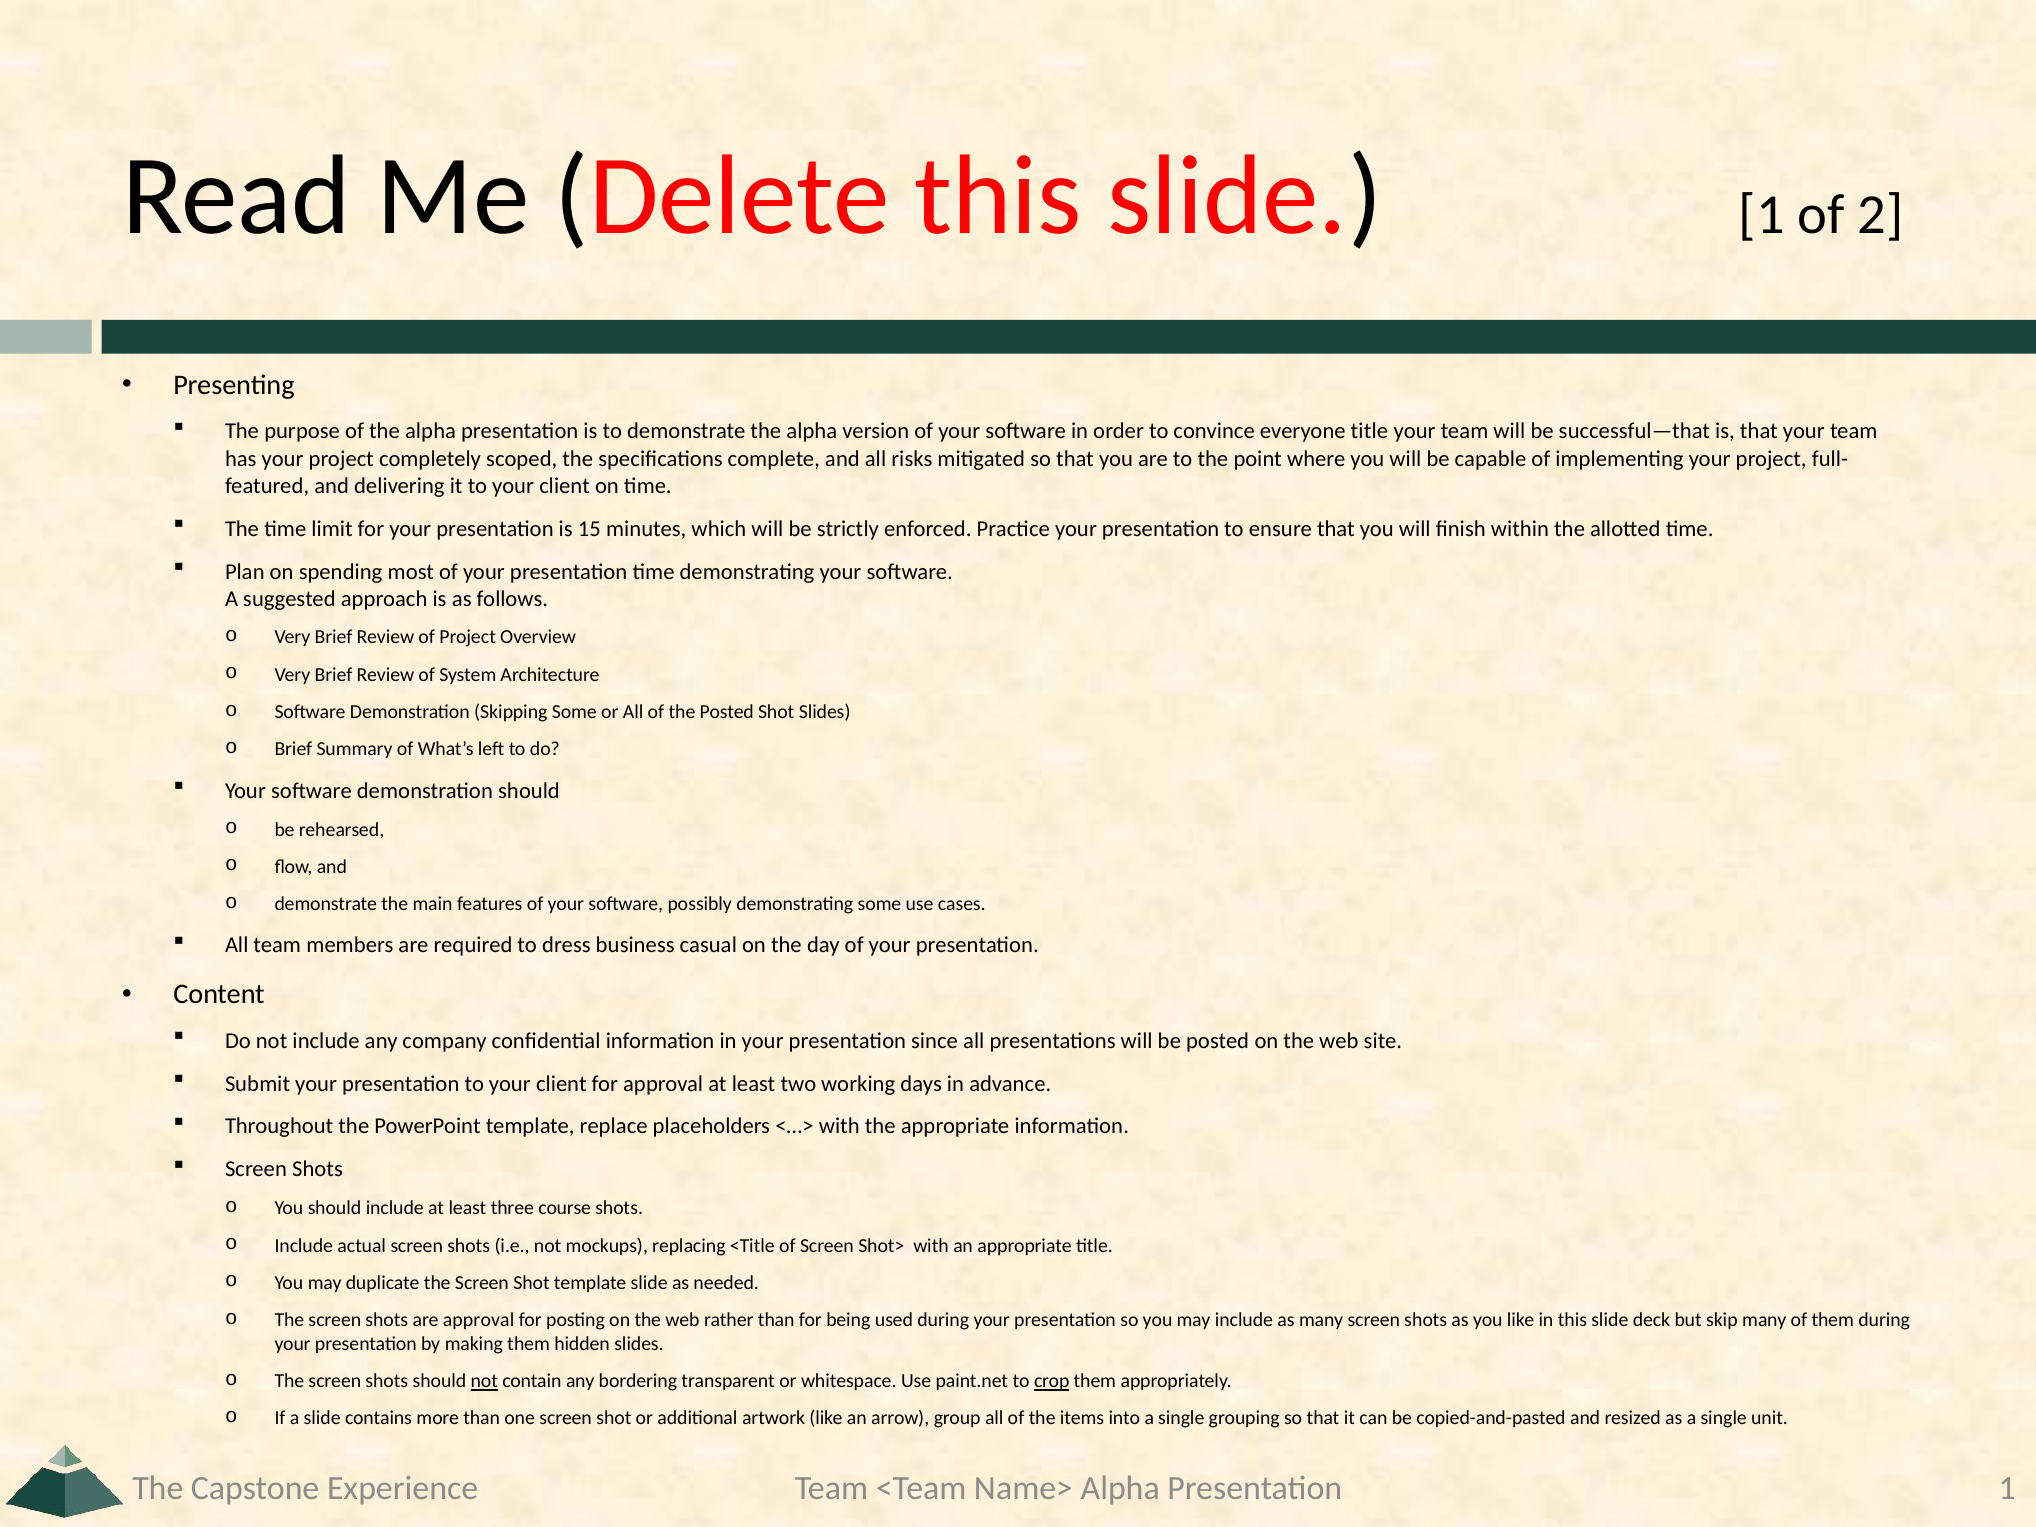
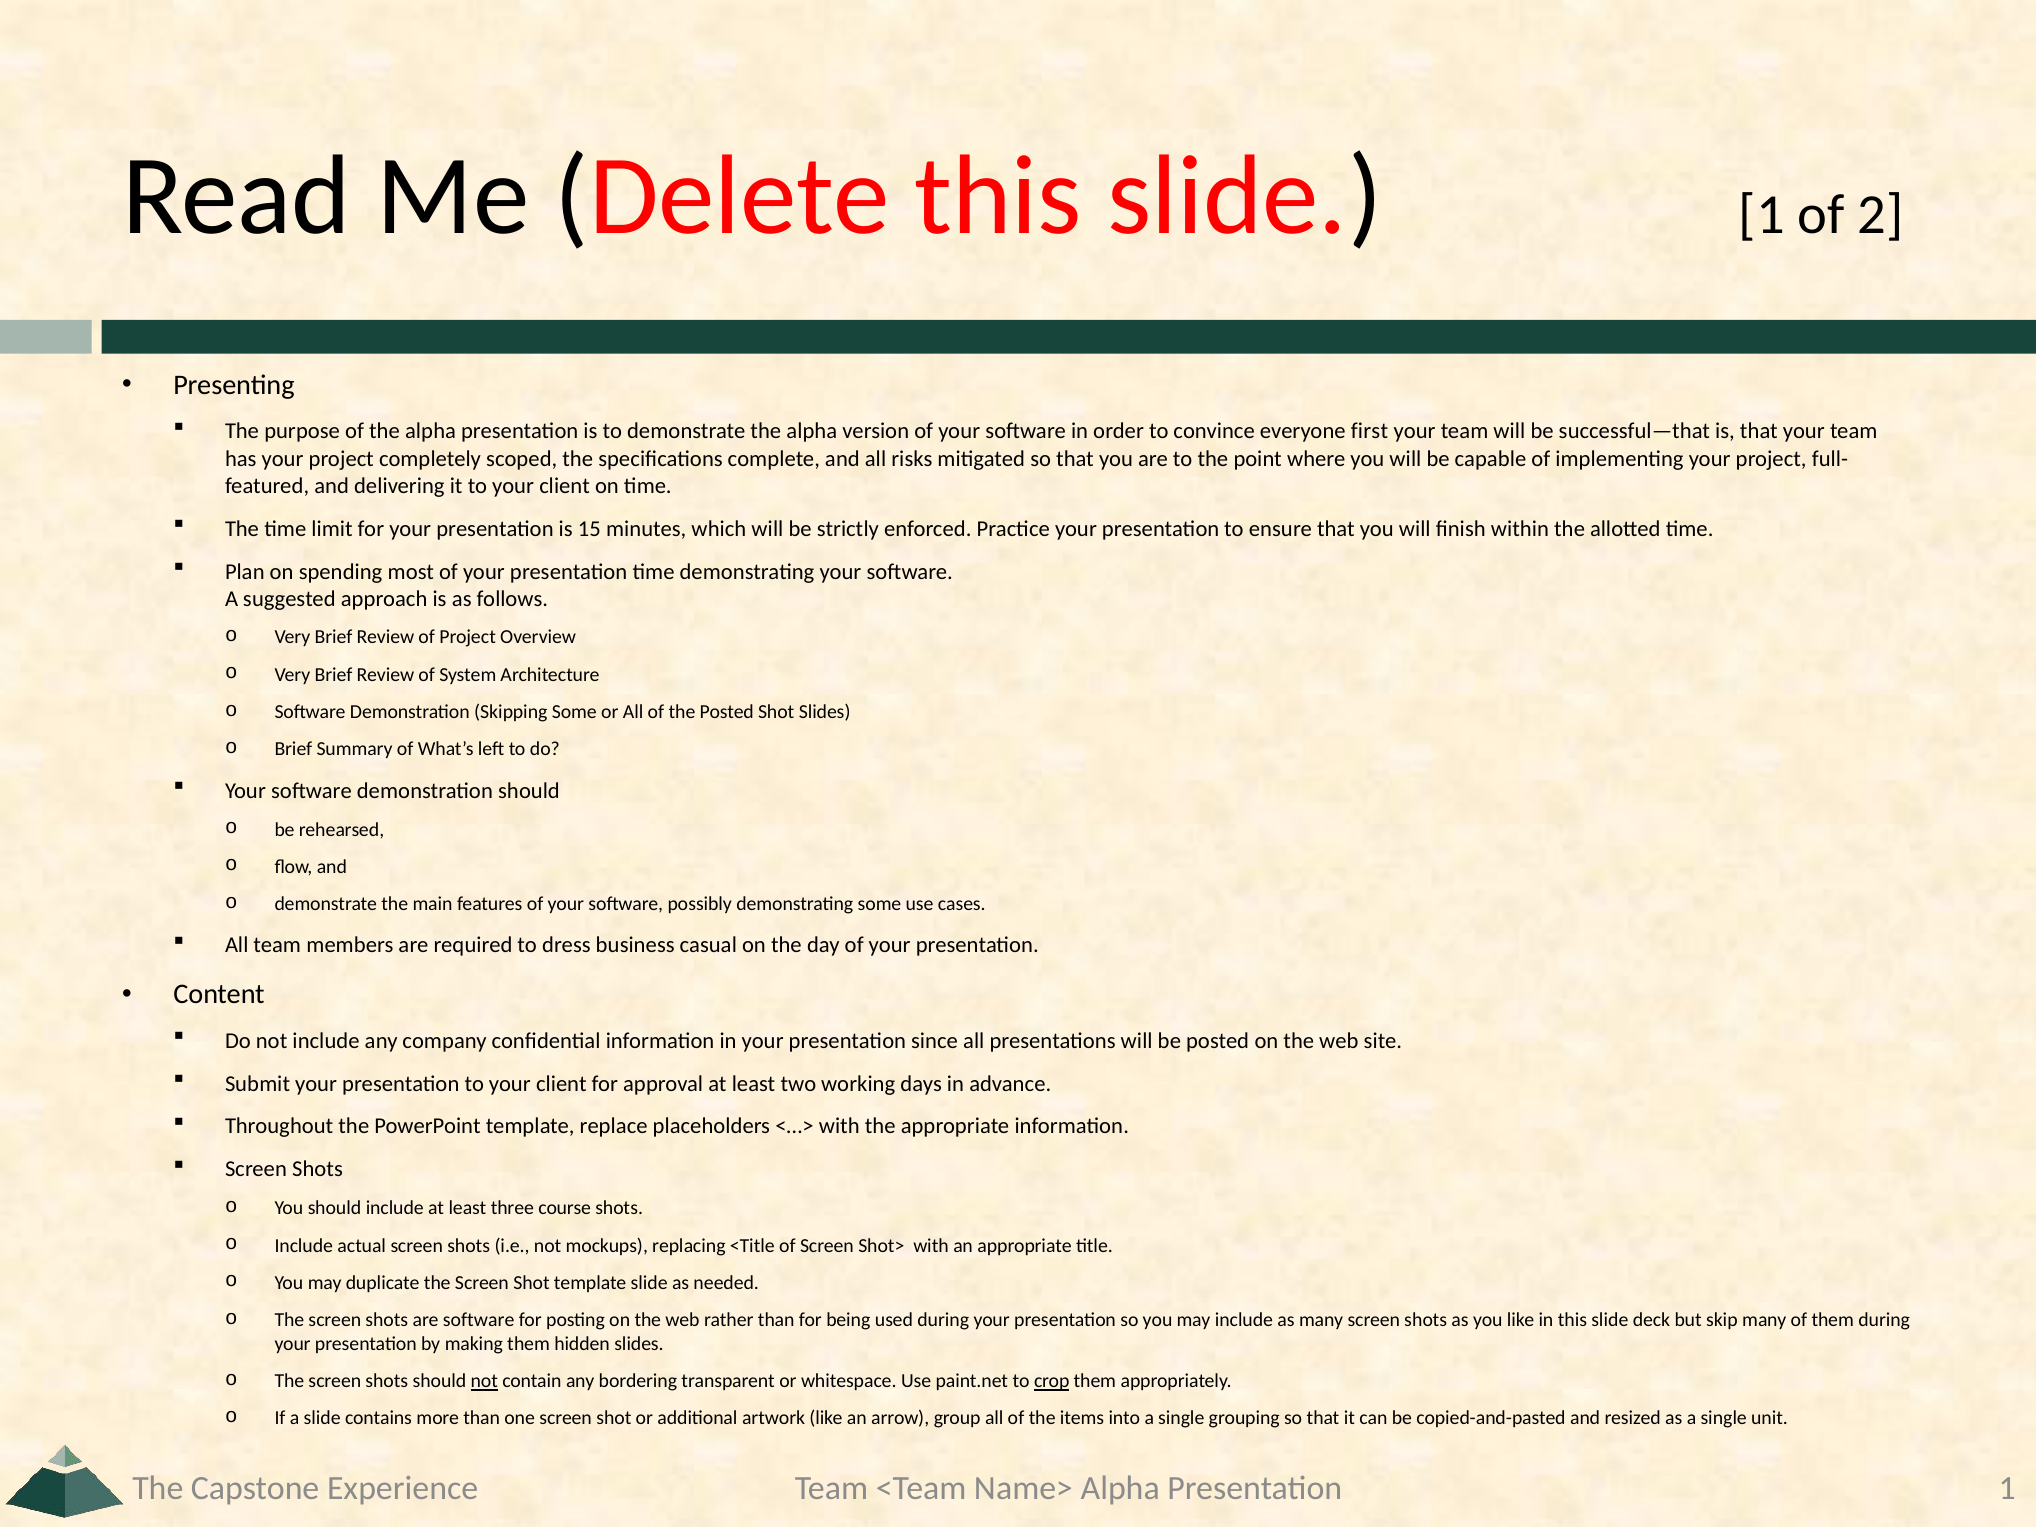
everyone title: title -> first
are approval: approval -> software
